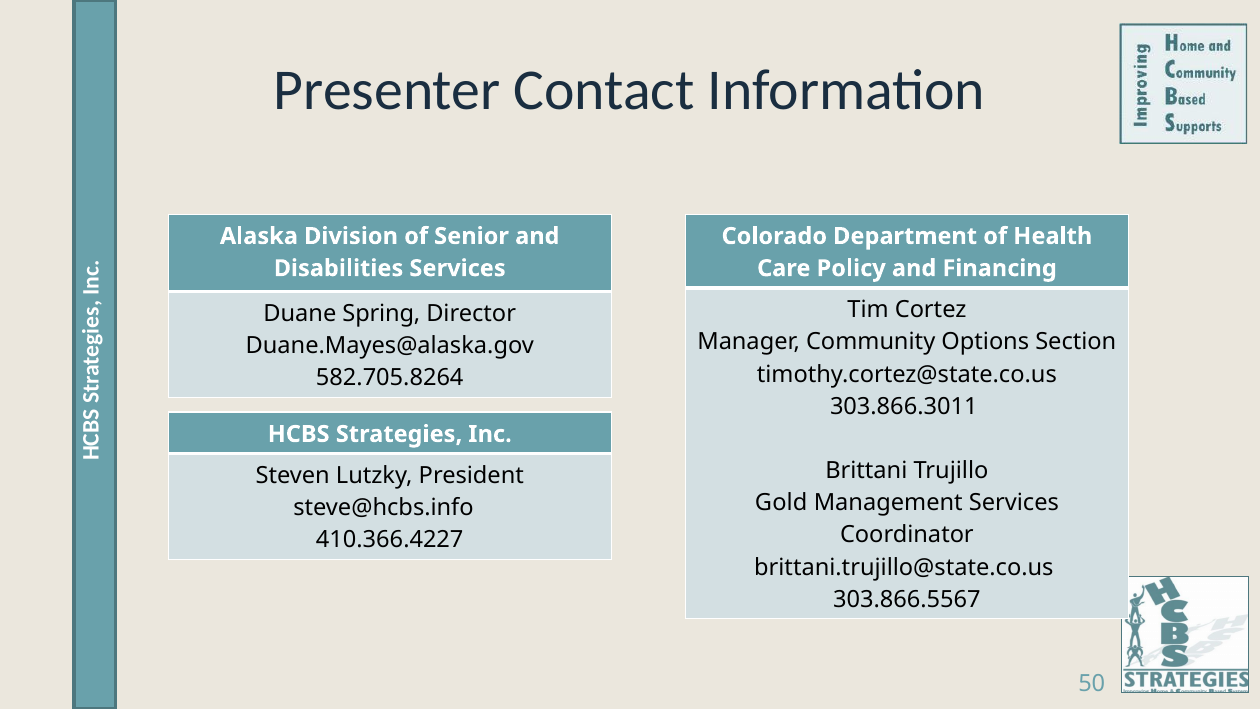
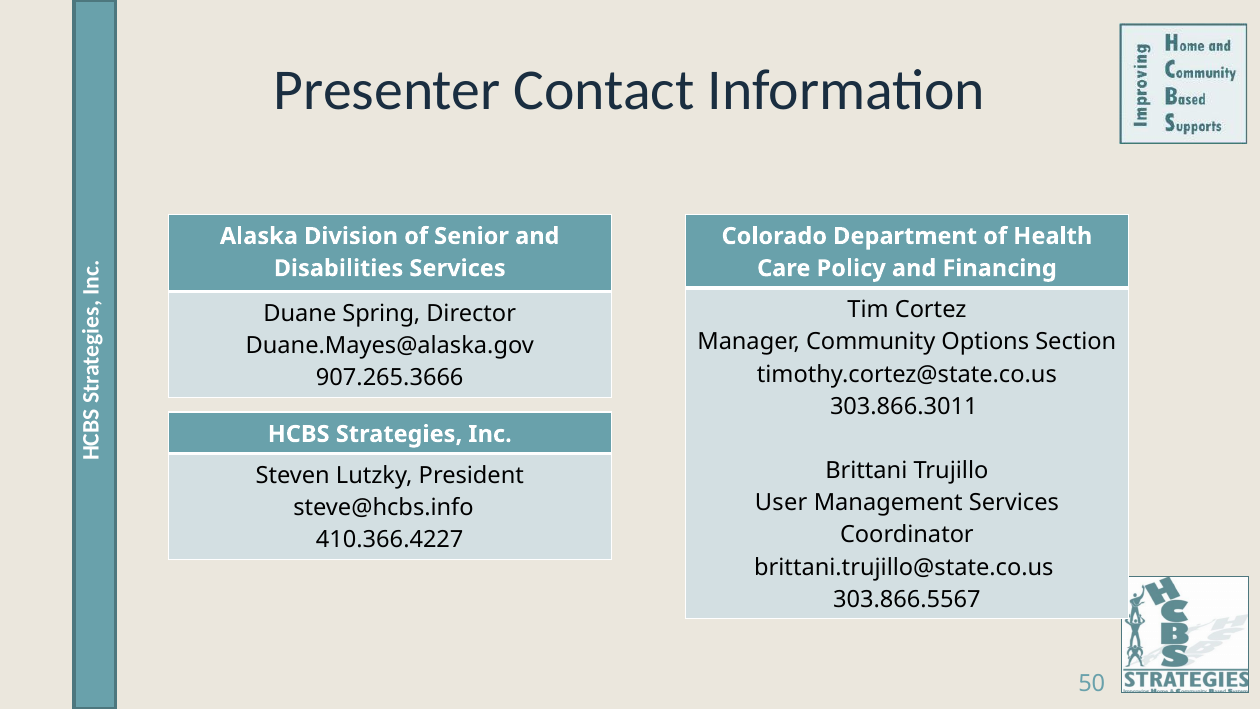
582.705.8264: 582.705.8264 -> 907.265.3666
Gold: Gold -> User
